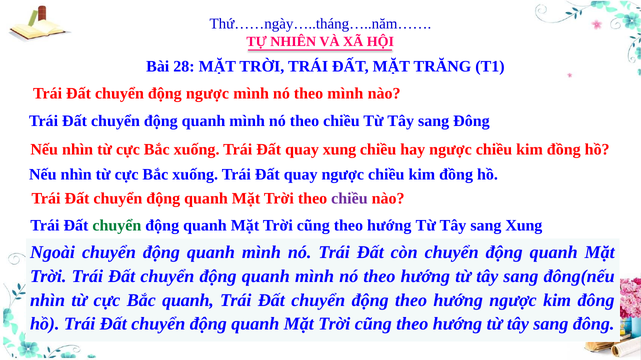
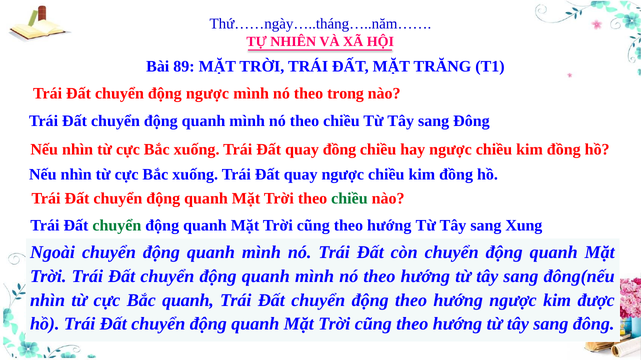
28: 28 -> 89
theo mình: mình -> trong
quay xung: xung -> đồng
chiều at (349, 199) colour: purple -> green
kim đông: đông -> được
